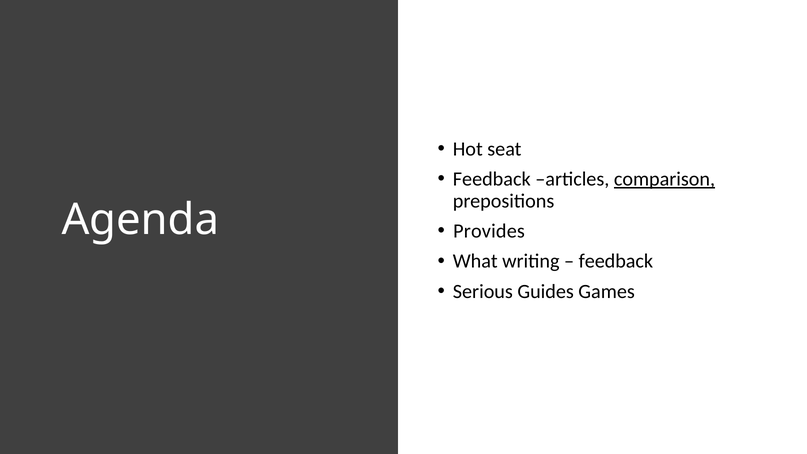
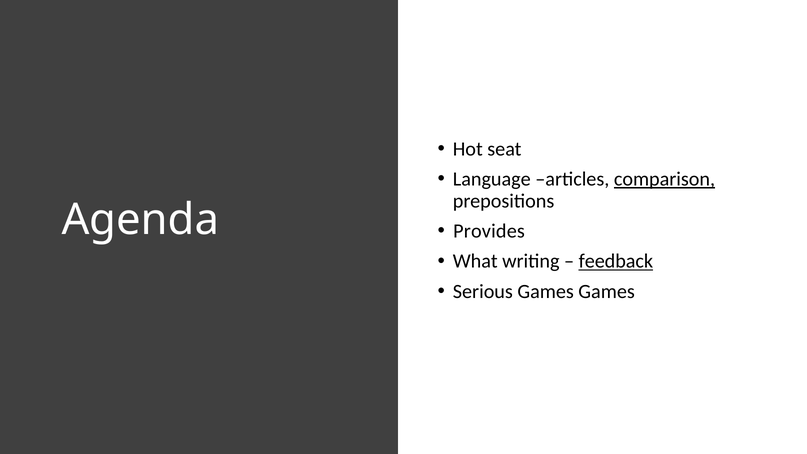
Feedback at (492, 179): Feedback -> Language
feedback at (616, 261) underline: none -> present
Serious Guides: Guides -> Games
